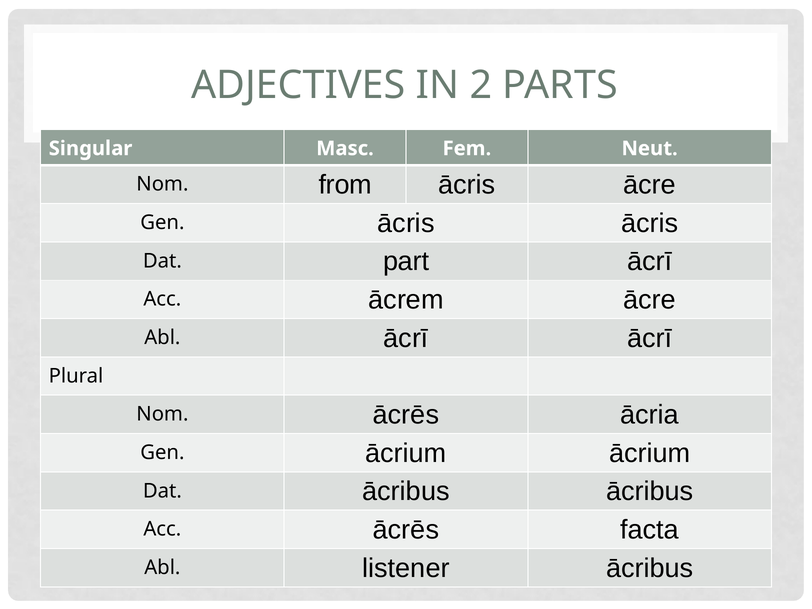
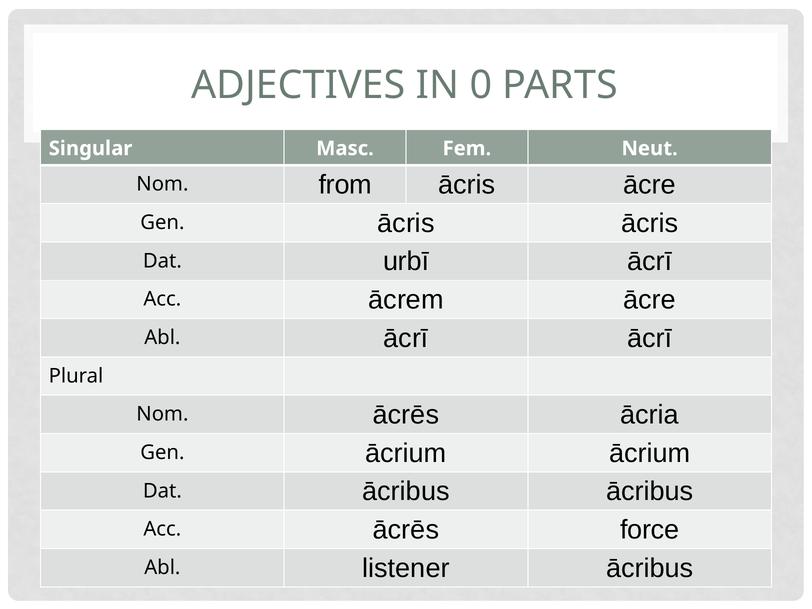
2: 2 -> 0
part: part -> urbī
facta: facta -> force
